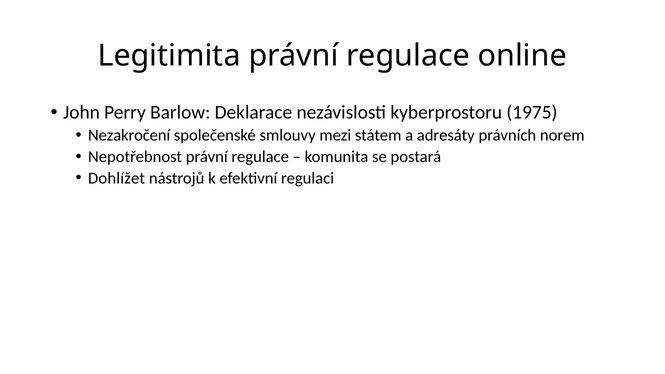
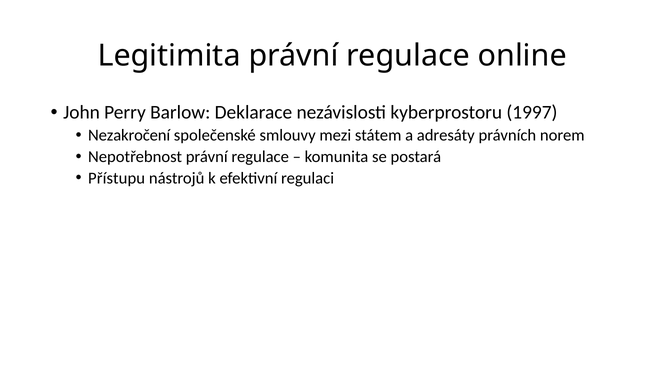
1975: 1975 -> 1997
Dohlížet: Dohlížet -> Přístupu
